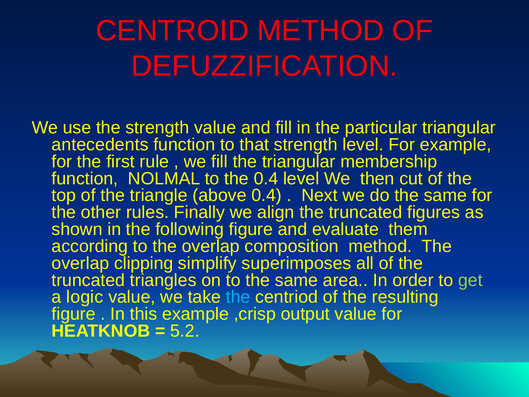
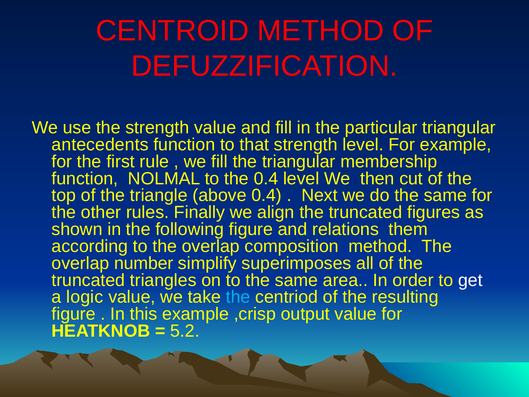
evaluate: evaluate -> relations
clipping: clipping -> number
get colour: light green -> white
